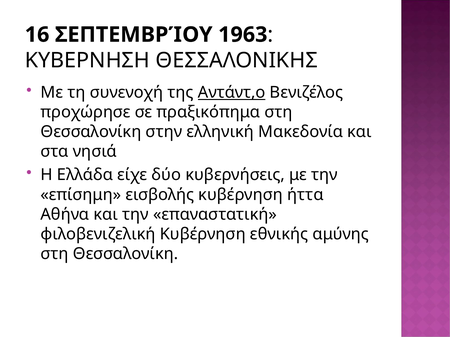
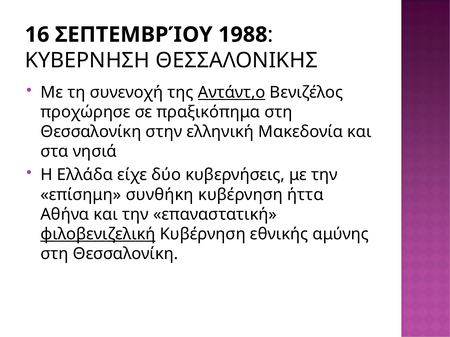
1963: 1963 -> 1988
εισβολής: εισβολής -> συνθήκη
φιλοβενιζελική underline: none -> present
